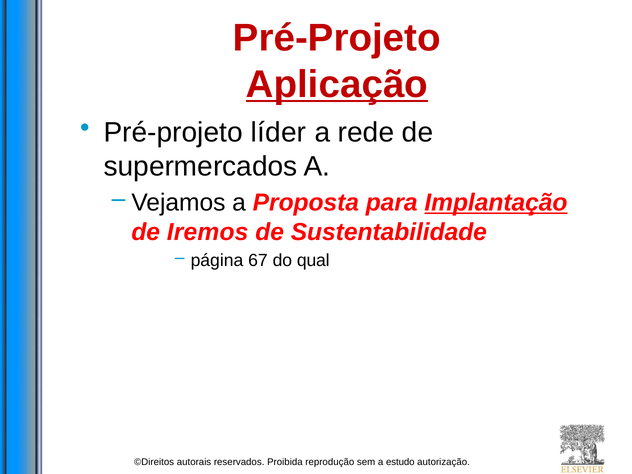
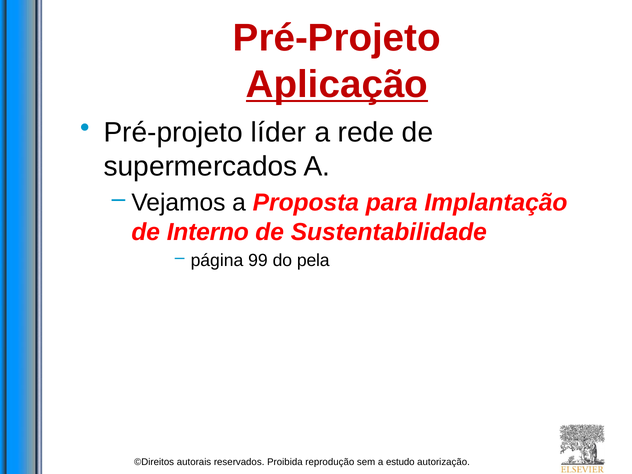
Implantação underline: present -> none
Iremos: Iremos -> Interno
67: 67 -> 99
qual: qual -> pela
